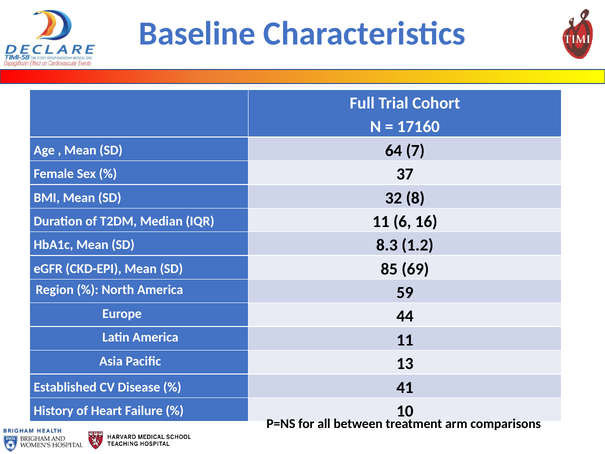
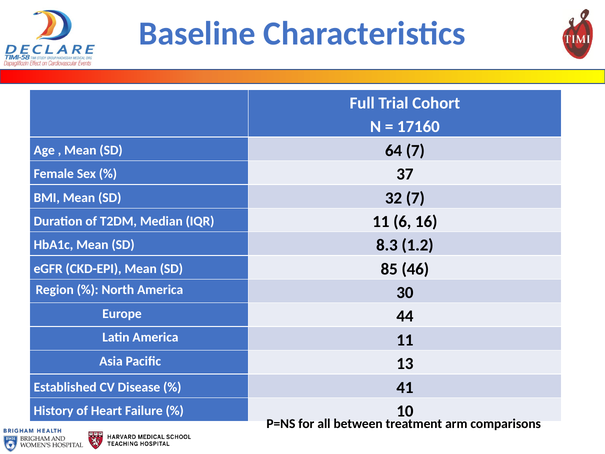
32 8: 8 -> 7
69: 69 -> 46
59: 59 -> 30
